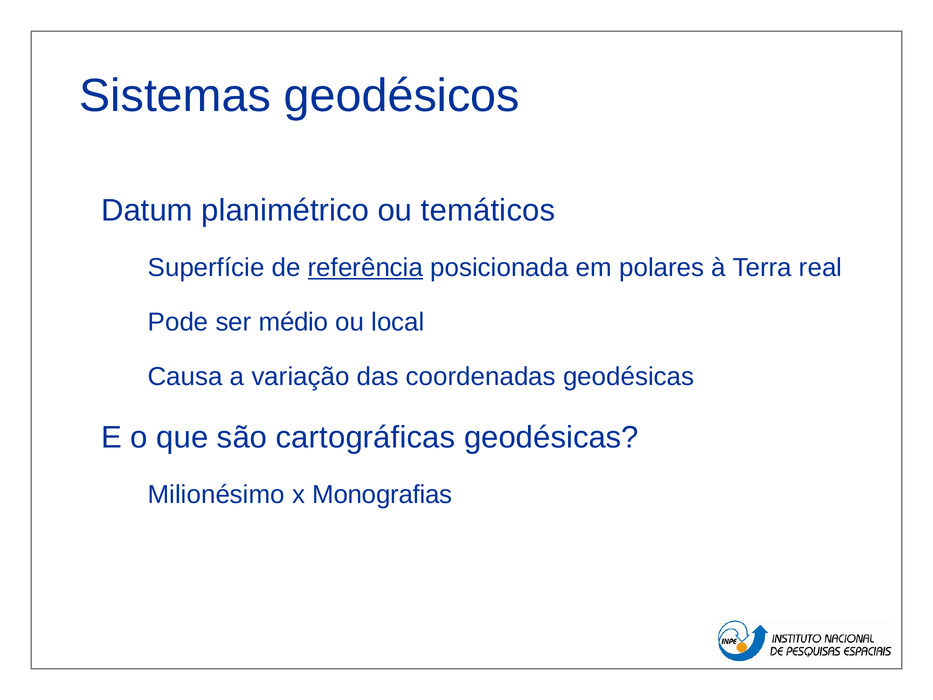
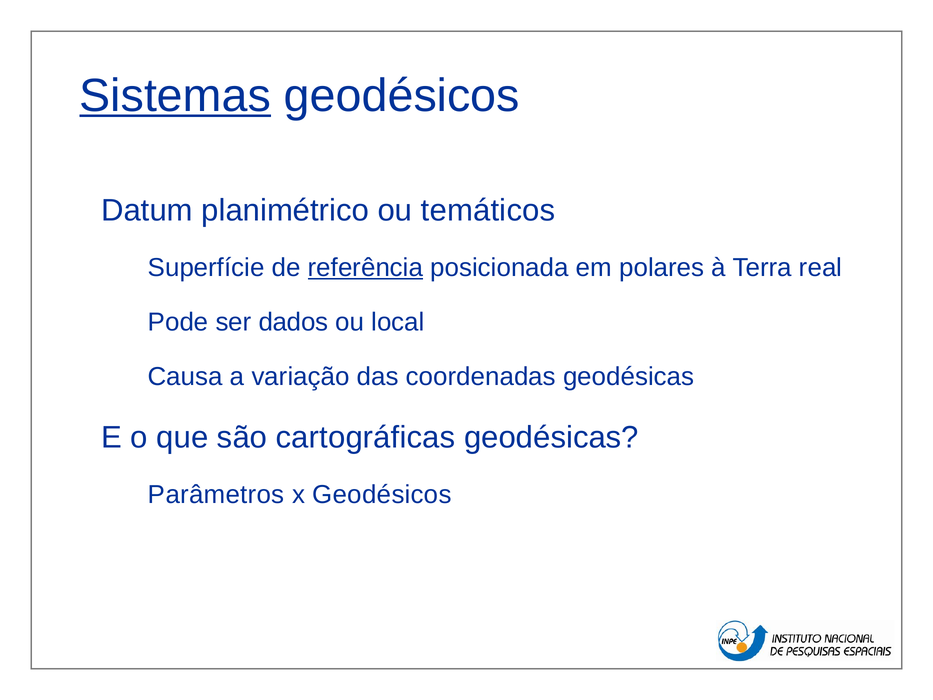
Sistemas underline: none -> present
médio: médio -> dados
Milionésimo: Milionésimo -> Parâmetros
x Monografias: Monografias -> Geodésicos
